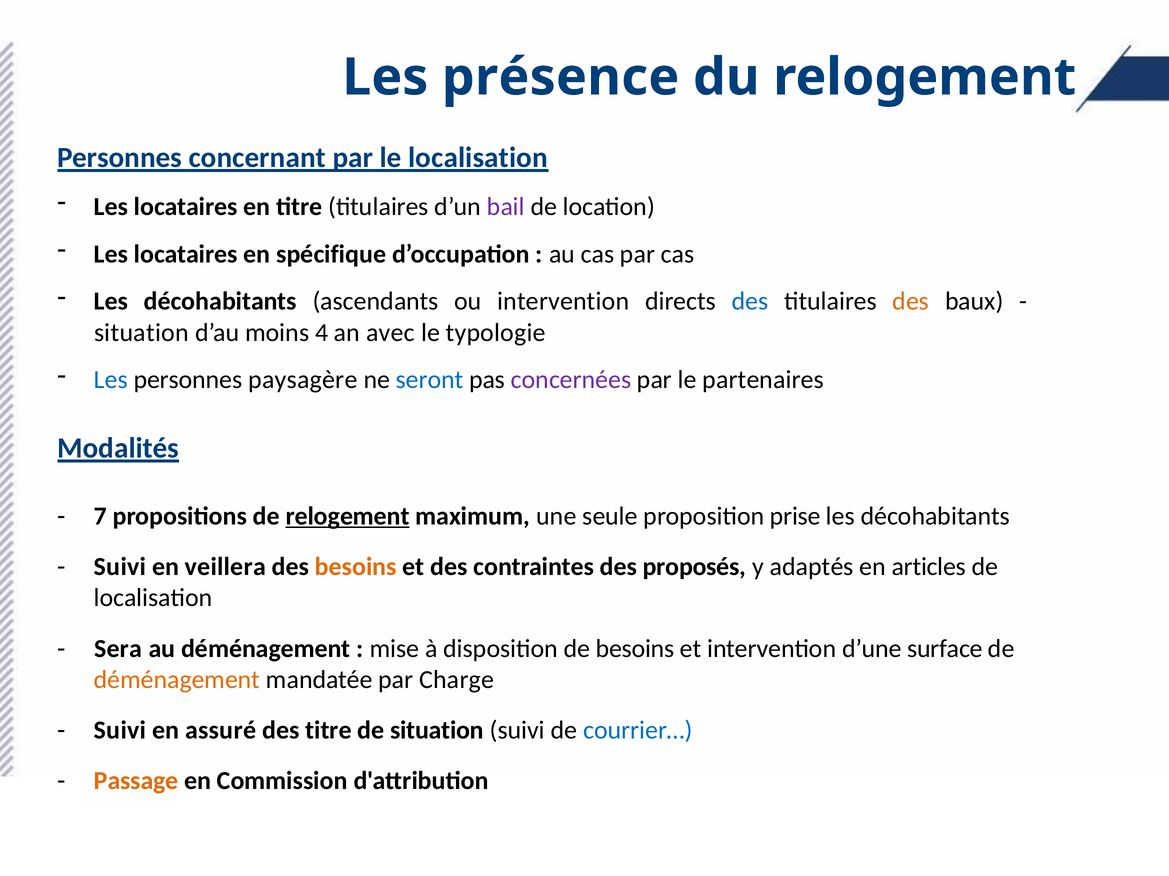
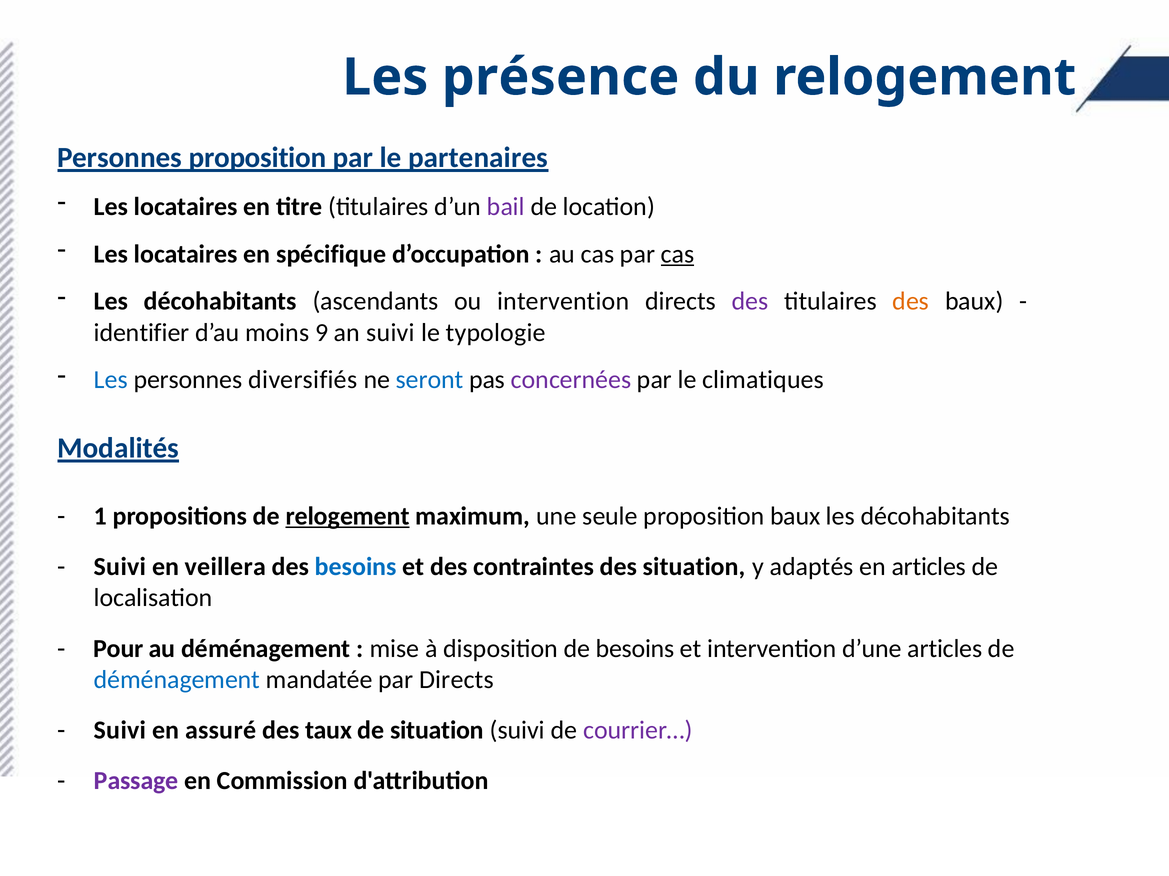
Personnes concernant: concernant -> proposition
le localisation: localisation -> partenaires
cas at (678, 254) underline: none -> present
des at (750, 302) colour: blue -> purple
situation at (141, 333): situation -> identifier
4: 4 -> 9
an avec: avec -> suivi
paysagère: paysagère -> diversifiés
partenaires: partenaires -> climatiques
7: 7 -> 1
proposition prise: prise -> baux
besoins at (356, 567) colour: orange -> blue
des proposés: proposés -> situation
Sera: Sera -> Pour
d’une surface: surface -> articles
déménagement at (177, 680) colour: orange -> blue
par Charge: Charge -> Directs
des titre: titre -> taux
courrier… colour: blue -> purple
Passage colour: orange -> purple
